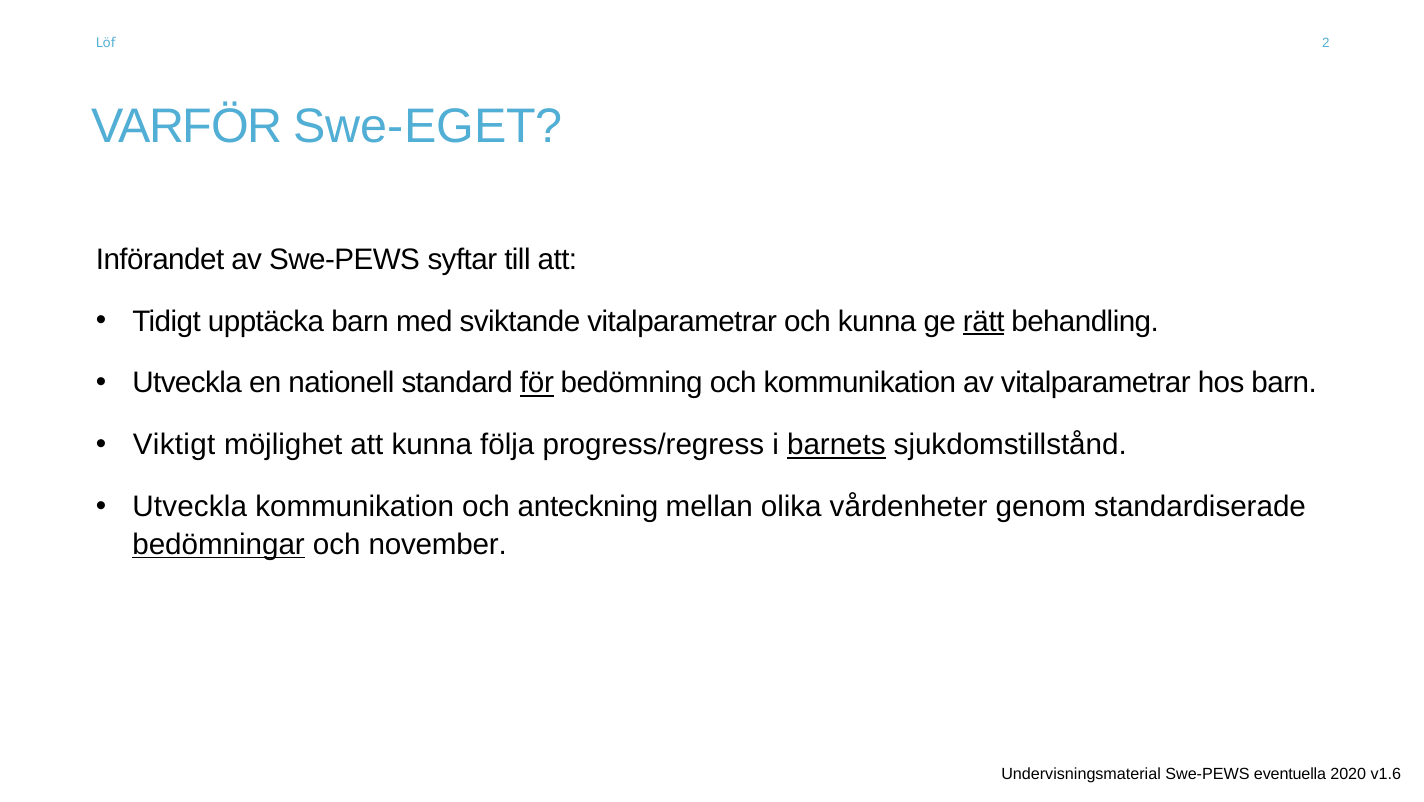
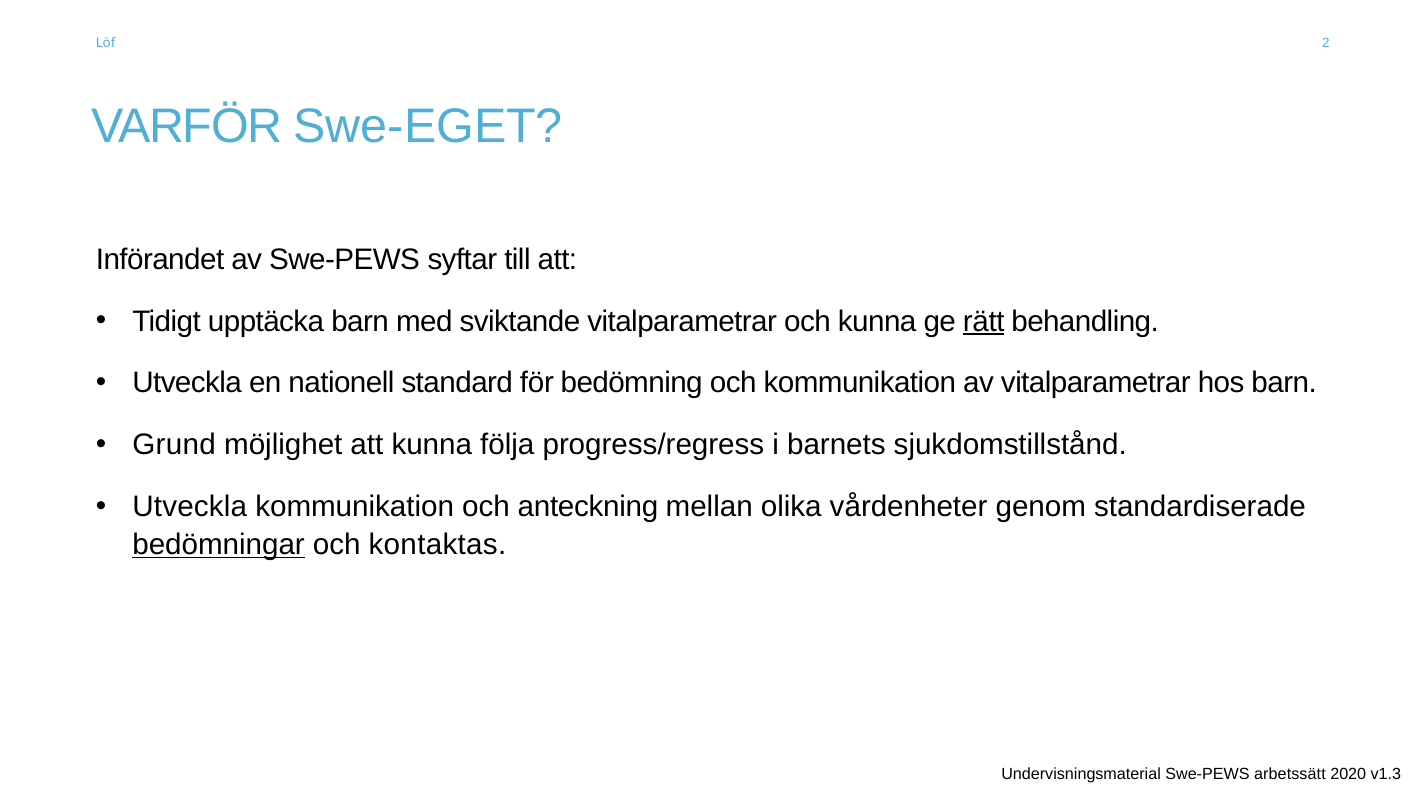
för underline: present -> none
Viktigt: Viktigt -> Grund
barnets underline: present -> none
november: november -> kontaktas
eventuella: eventuella -> arbetssätt
v1.6: v1.6 -> v1.3
